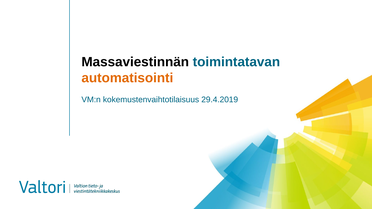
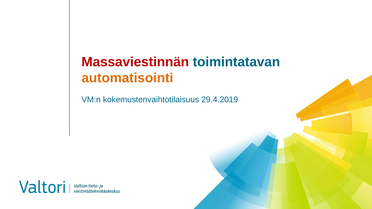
Massaviestinnän colour: black -> red
